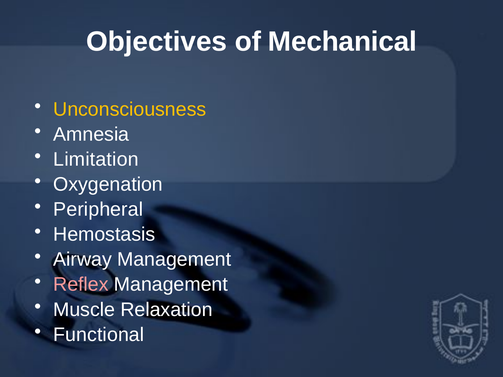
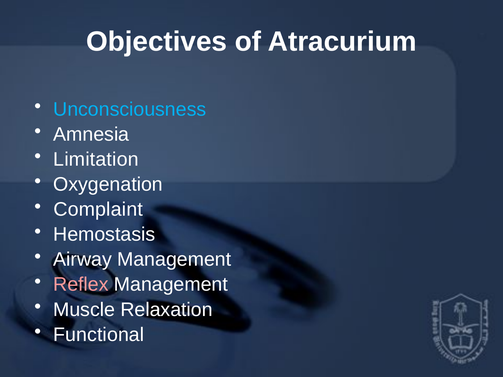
Mechanical: Mechanical -> Atracurium
Unconsciousness colour: yellow -> light blue
Peripheral: Peripheral -> Complaint
